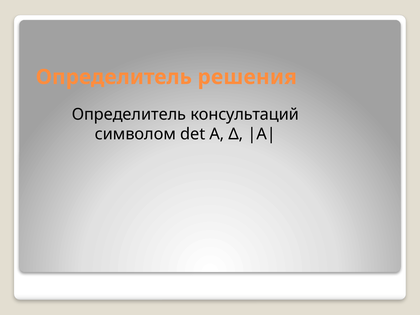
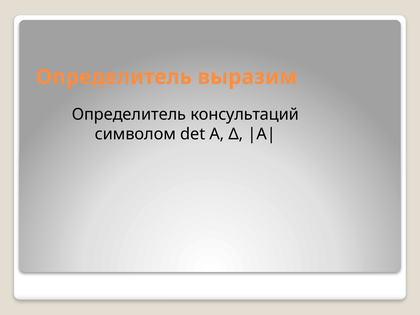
решения: решения -> выразим
